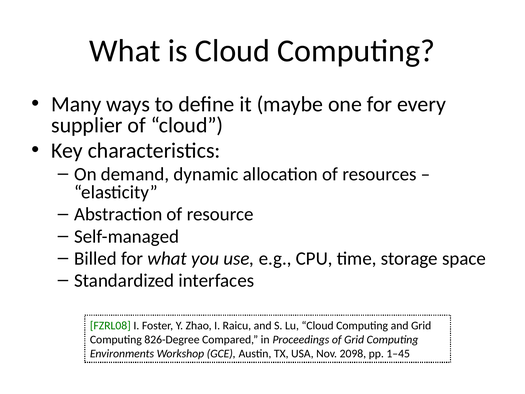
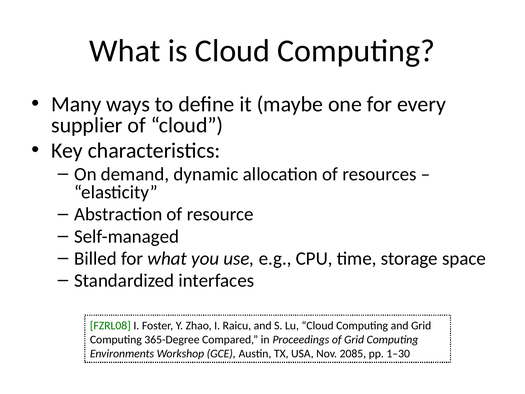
826-Degree: 826-Degree -> 365-Degree
2098: 2098 -> 2085
1–45: 1–45 -> 1–30
